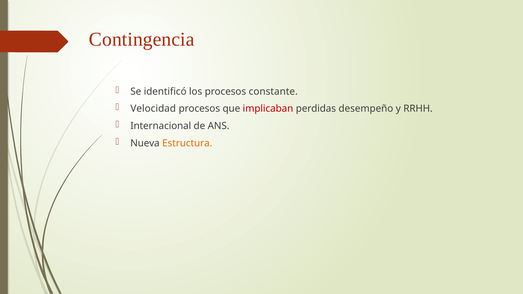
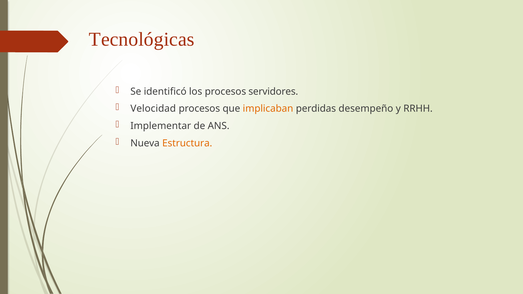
Contingencia: Contingencia -> Tecnológicas
constante: constante -> servidores
implicaban colour: red -> orange
Internacional: Internacional -> Implementar
